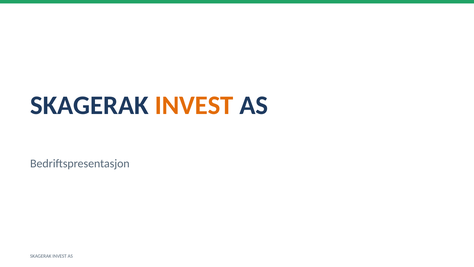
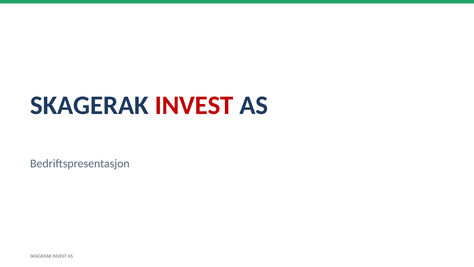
INVEST at (194, 105) colour: orange -> red
